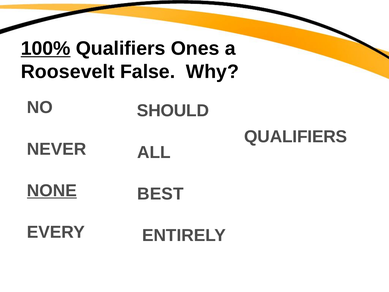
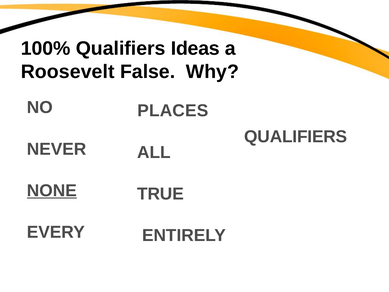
100% underline: present -> none
Ones: Ones -> Ideas
SHOULD: SHOULD -> PLACES
BEST: BEST -> TRUE
